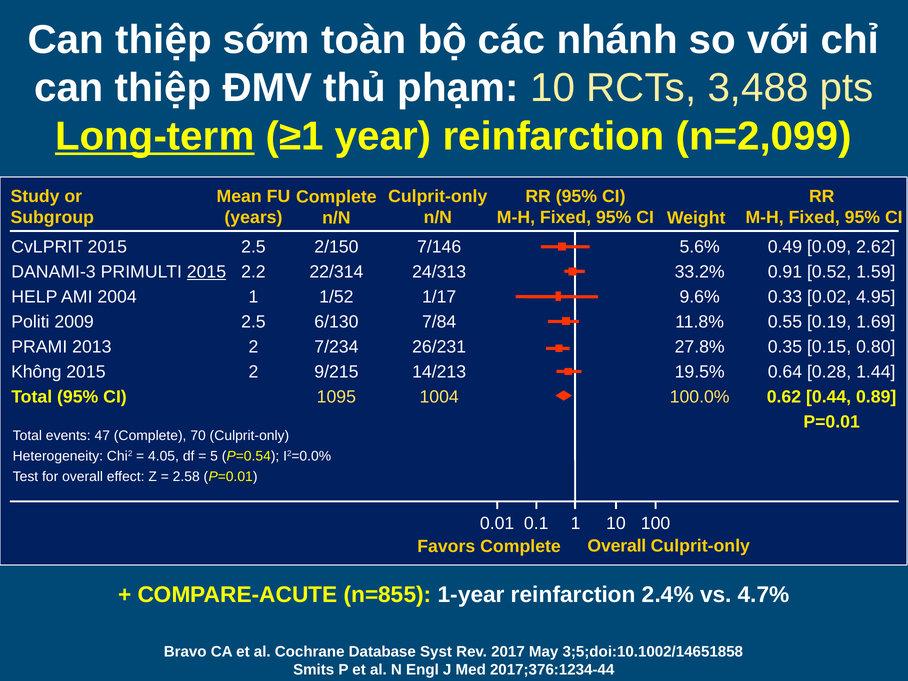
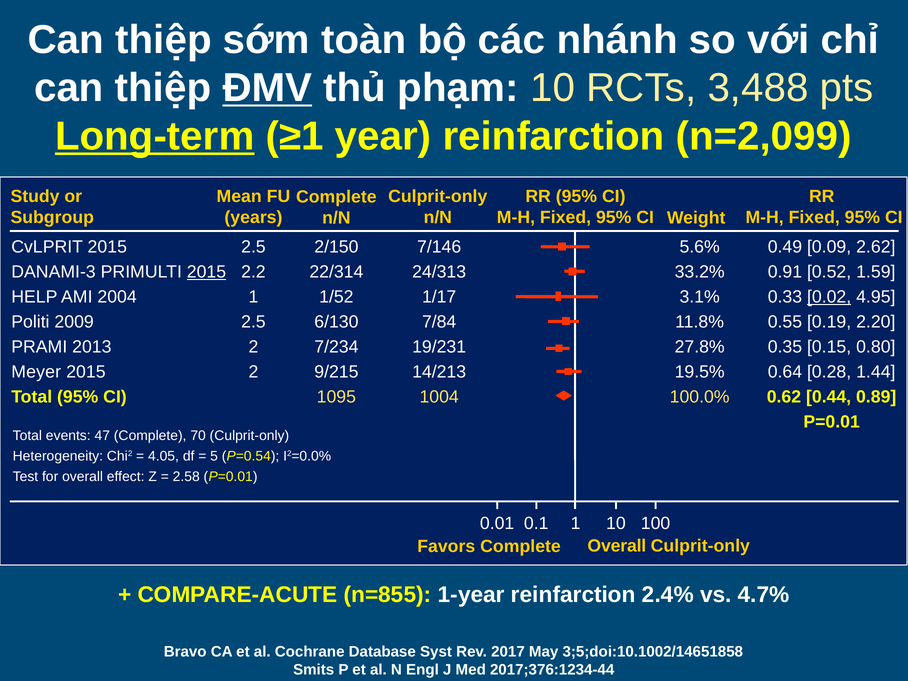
ĐMV underline: none -> present
9.6%: 9.6% -> 3.1%
0.02 underline: none -> present
1.69: 1.69 -> 2.20
26/231: 26/231 -> 19/231
Không: Không -> Meyer
